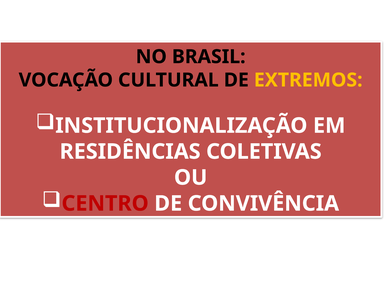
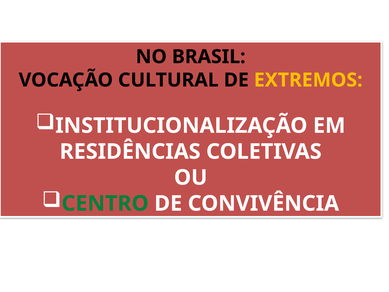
CENTRO colour: red -> green
